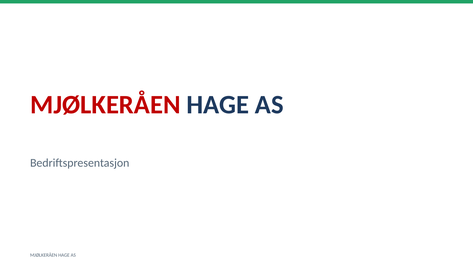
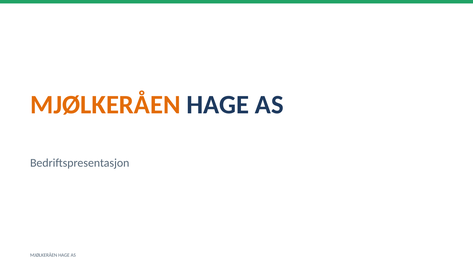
MJØLKERÅEN at (105, 105) colour: red -> orange
